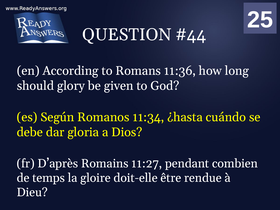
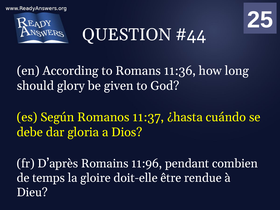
11:34: 11:34 -> 11:37
11:27: 11:27 -> 11:96
